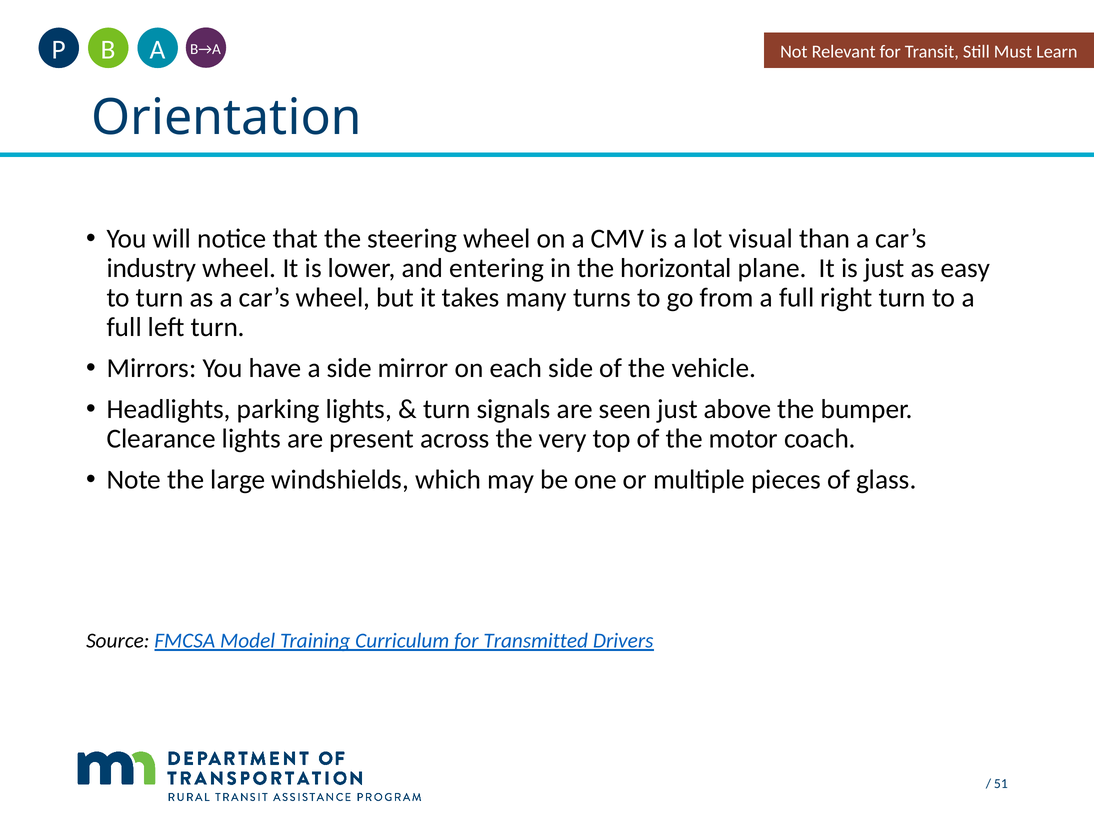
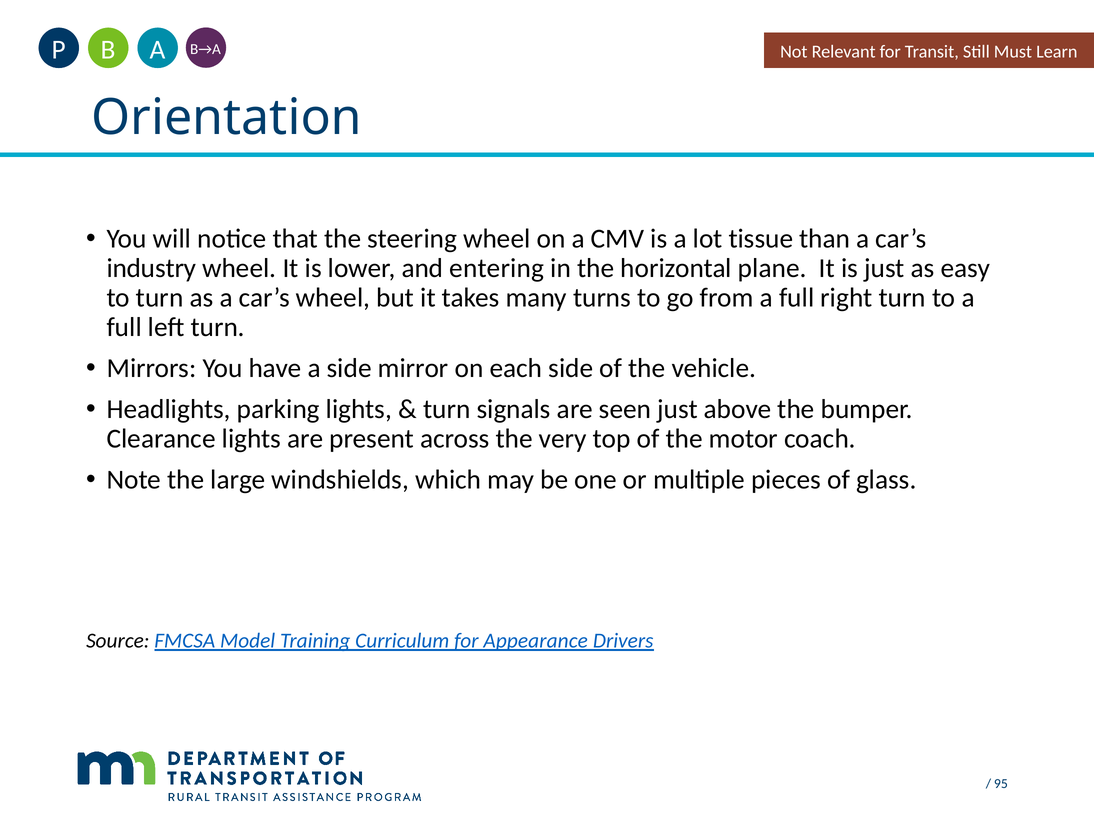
visual: visual -> tissue
Transmitted: Transmitted -> Appearance
51: 51 -> 95
